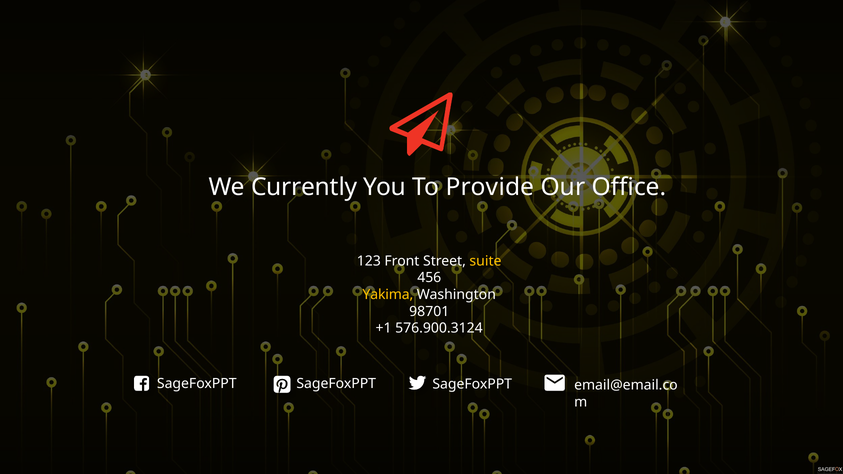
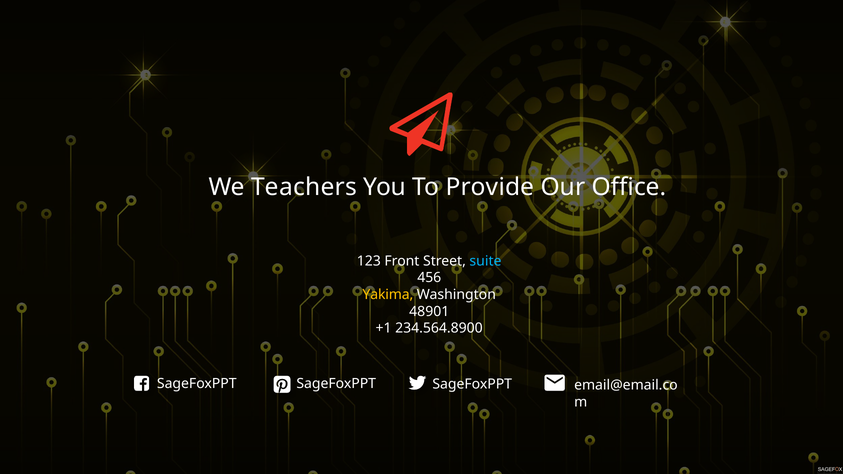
Currently: Currently -> Teachers
suite colour: yellow -> light blue
98701: 98701 -> 48901
576.900.3124: 576.900.3124 -> 234.564.8900
